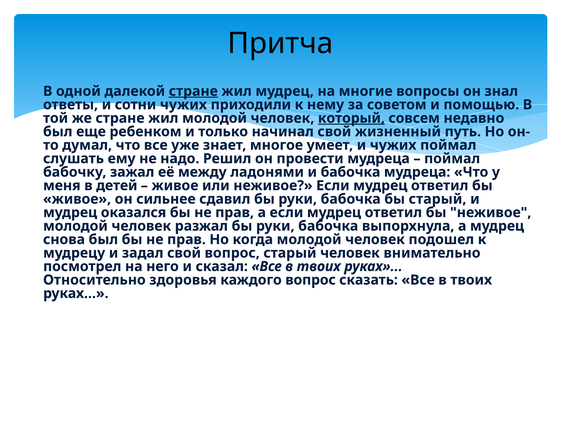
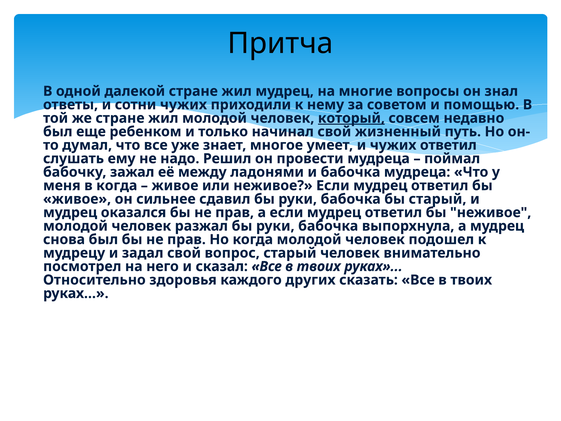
стране at (193, 91) underline: present -> none
чужих поймал: поймал -> ответил
в детей: детей -> когда
каждого вопрос: вопрос -> других
